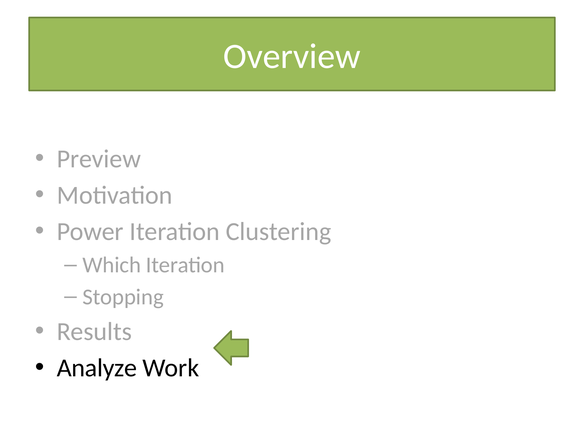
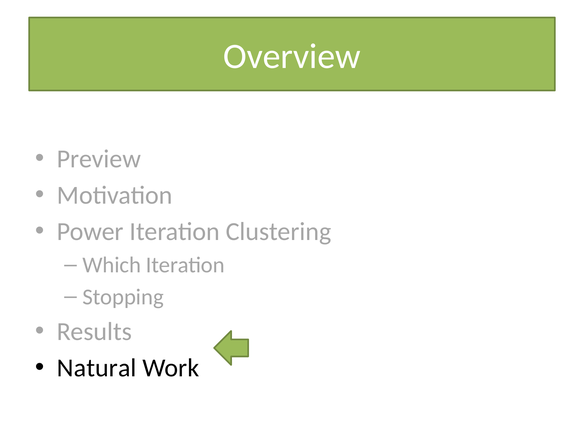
Analyze: Analyze -> Natural
